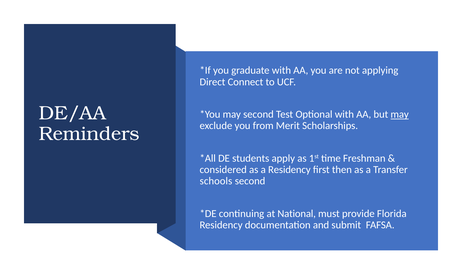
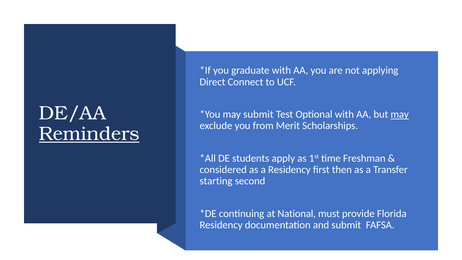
may second: second -> submit
Reminders underline: none -> present
schools: schools -> starting
